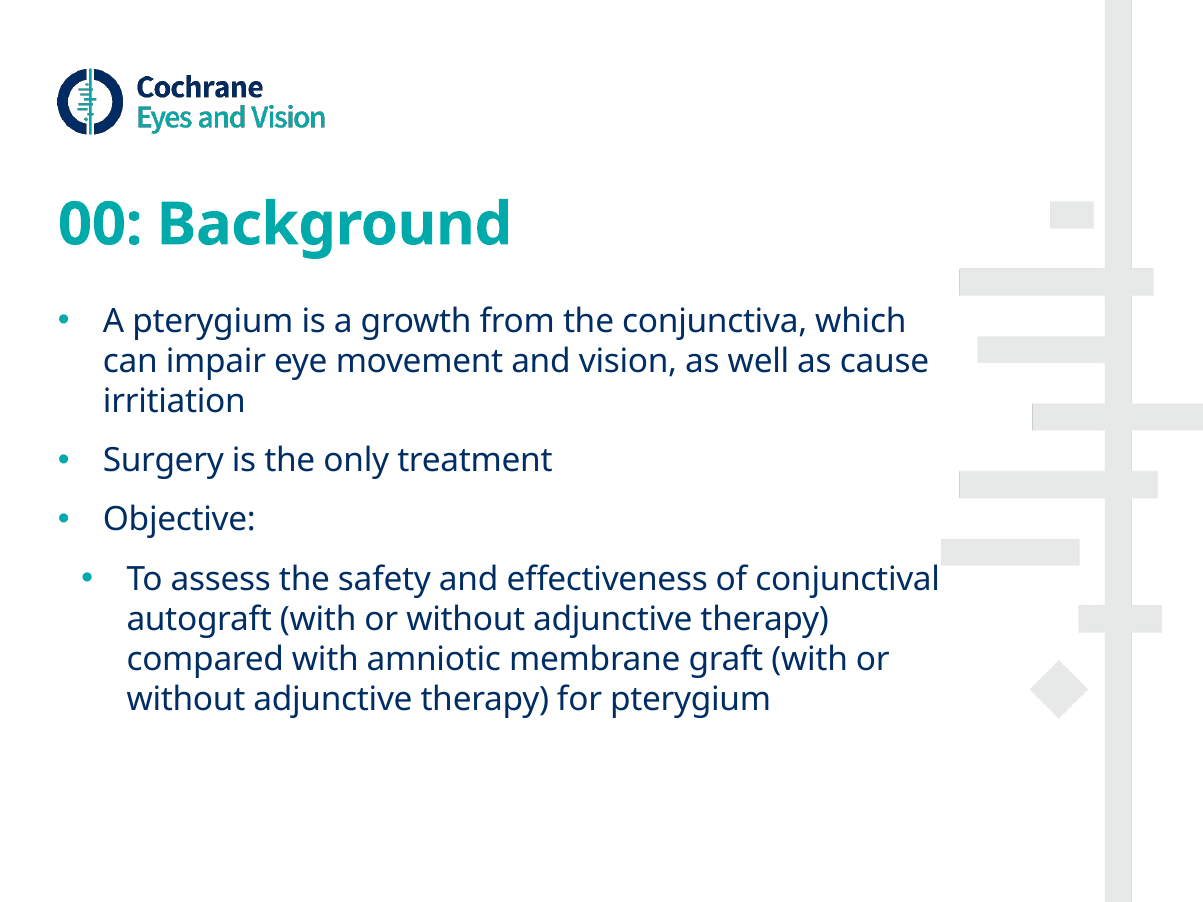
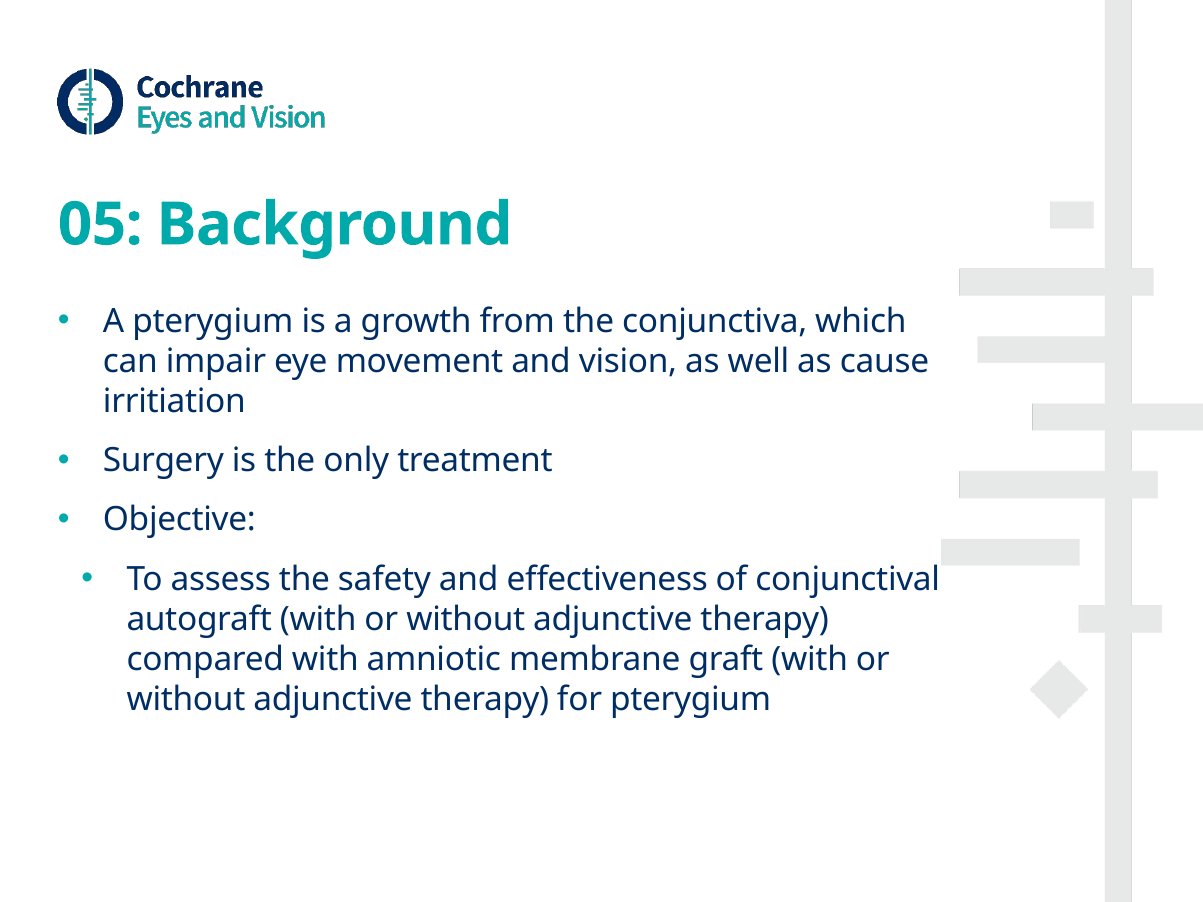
00: 00 -> 05
